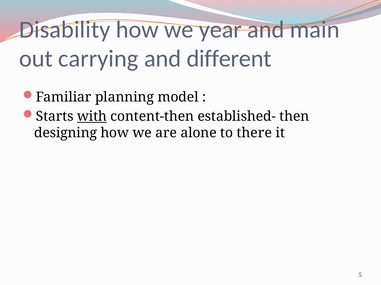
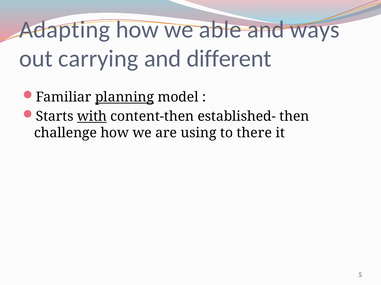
Disability: Disability -> Adapting
year: year -> able
main: main -> ways
planning underline: none -> present
designing: designing -> challenge
alone: alone -> using
